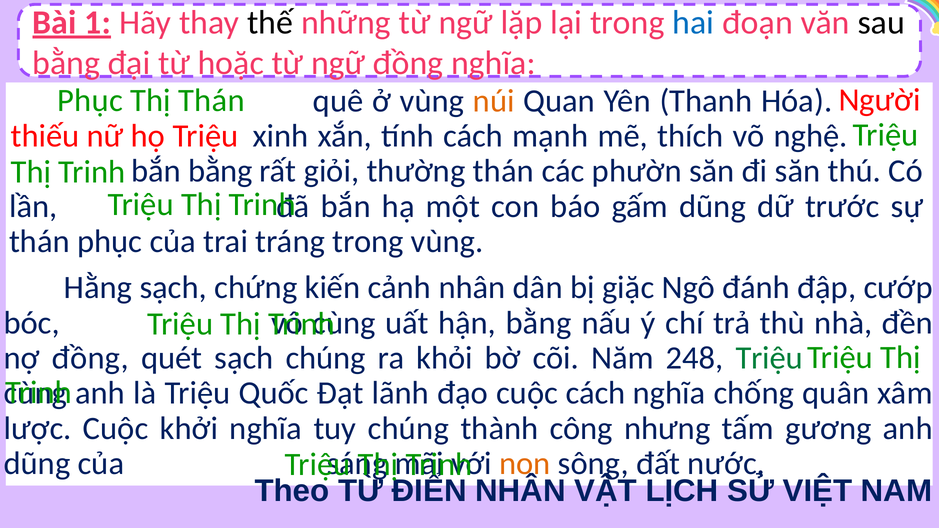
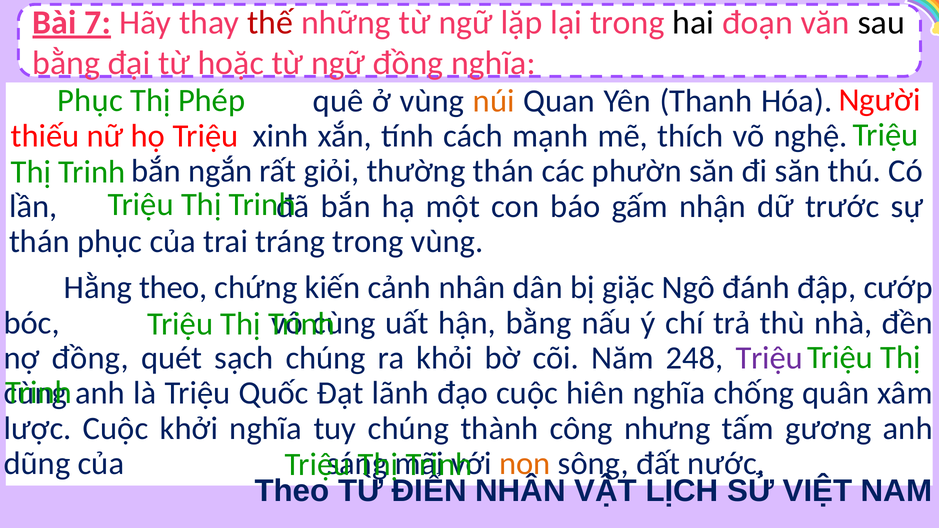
1: 1 -> 7
thế colour: black -> red
hai colour: blue -> black
Thị Thán: Thán -> Phép
bắn bằng: bằng -> ngắn
gấm dũng: dũng -> nhận
Hằng sạch: sạch -> theo
Triệu at (769, 358) colour: green -> purple
cuộc cách: cách -> hiên
